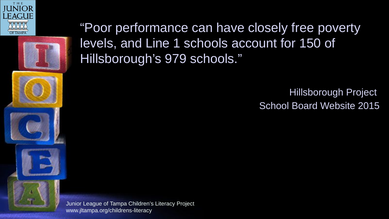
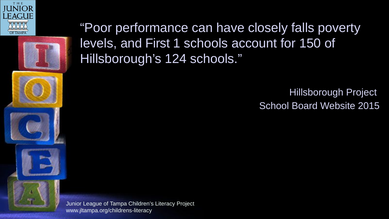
free: free -> falls
Line: Line -> First
979: 979 -> 124
